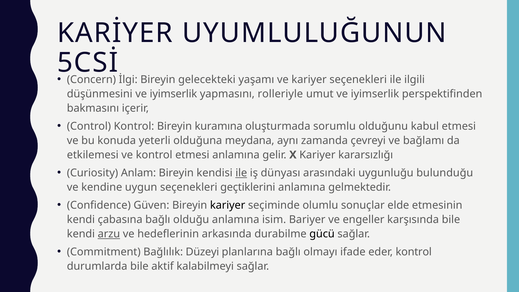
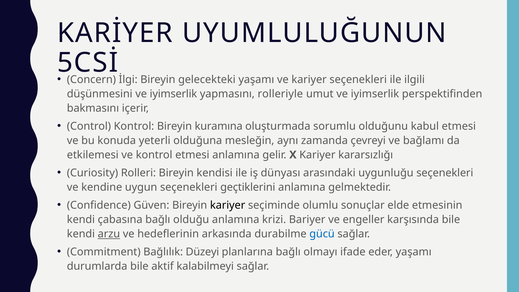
meydana: meydana -> mesleğin
Anlam: Anlam -> Rolleri
ile at (241, 173) underline: present -> none
uygunluğu bulunduğu: bulunduğu -> seçenekleri
isim: isim -> krizi
gücü colour: black -> blue
eder kontrol: kontrol -> yaşamı
